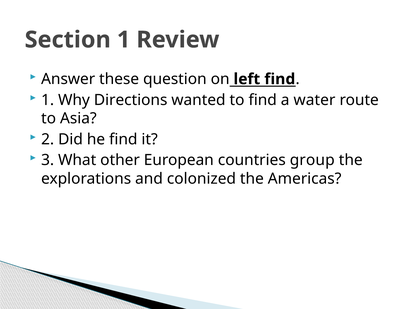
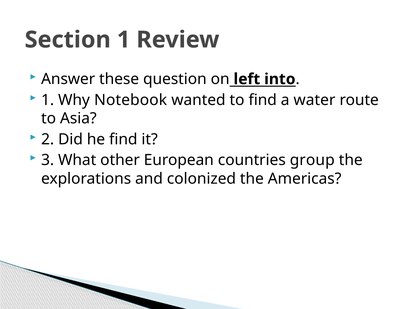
left find: find -> into
Directions: Directions -> Notebook
